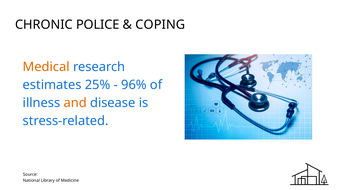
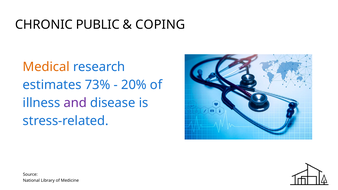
POLICE: POLICE -> PUBLIC
25%: 25% -> 73%
96%: 96% -> 20%
and colour: orange -> purple
